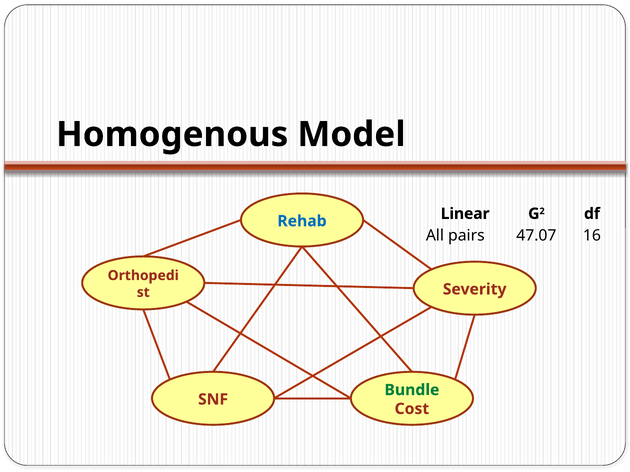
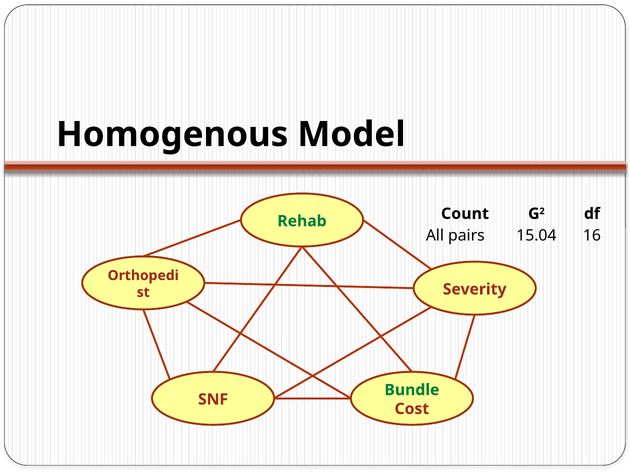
Linear: Linear -> Count
Rehab colour: blue -> green
47.07: 47.07 -> 15.04
